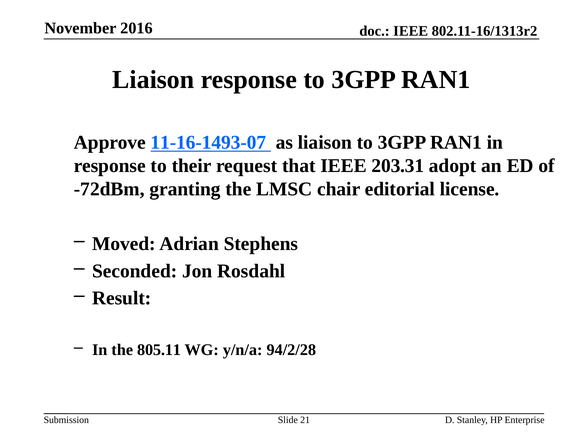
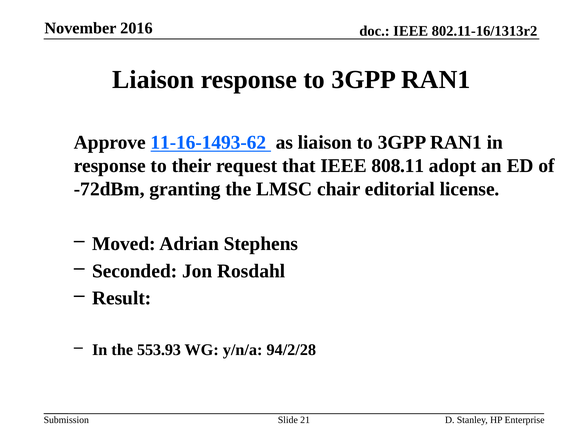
11-16-1493-07: 11-16-1493-07 -> 11-16-1493-62
203.31: 203.31 -> 808.11
805.11: 805.11 -> 553.93
